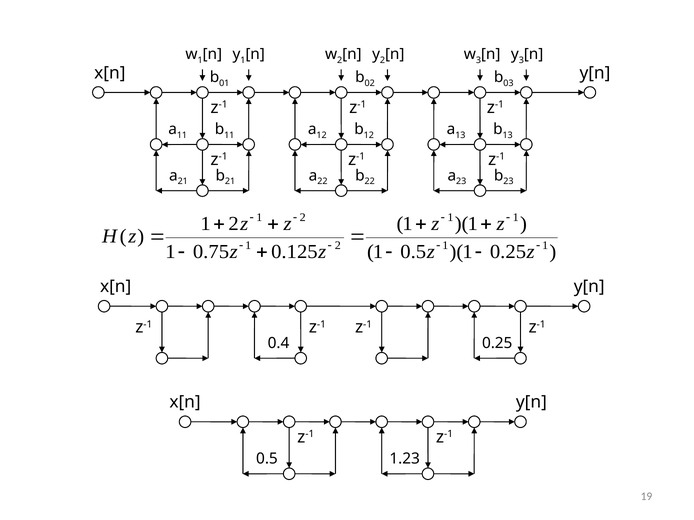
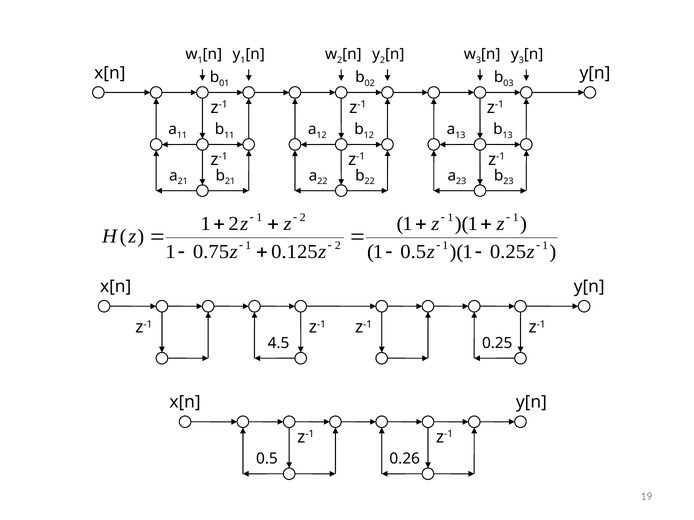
0.4: 0.4 -> 4.5
1.23: 1.23 -> 0.26
